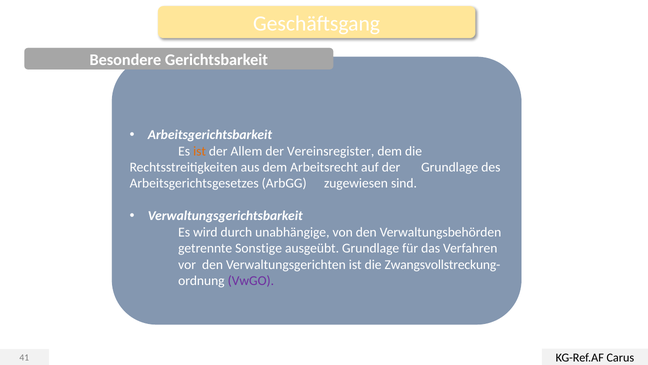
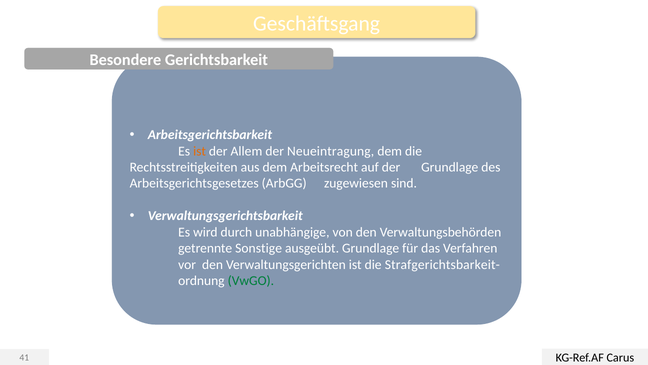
Vereinsregister: Vereinsregister -> Neueintragung
Zwangsvollstreckung-: Zwangsvollstreckung- -> Strafgerichtsbarkeit-
VwGO colour: purple -> green
